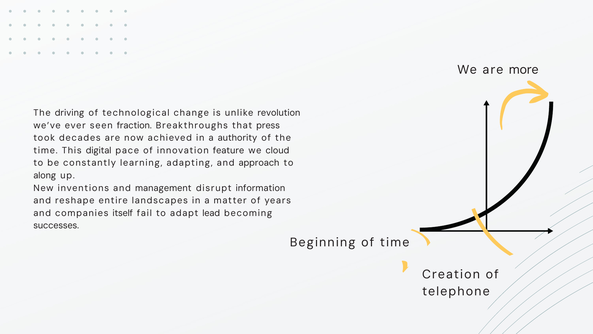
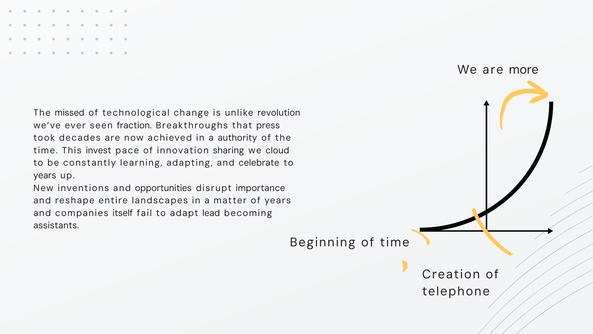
driving: driving -> missed
digital: digital -> invest
feature: feature -> sharing
approach: approach -> celebrate
along at (45, 175): along -> years
management: management -> opportunities
information: information -> importance
successes: successes -> assistants
